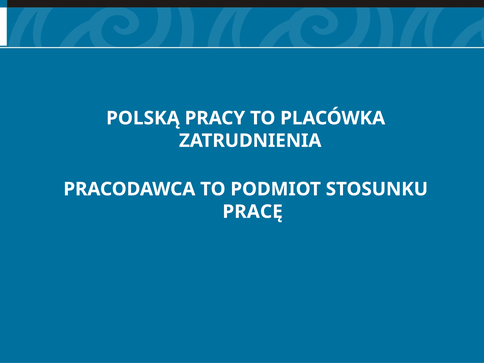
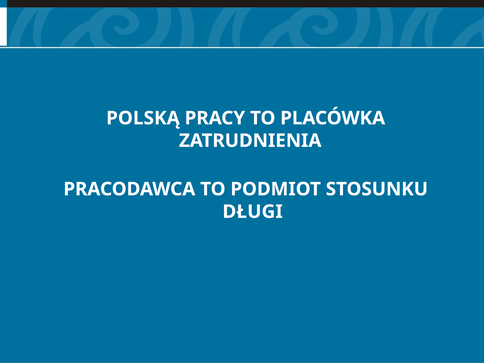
PRACĘ: PRACĘ -> DŁUGI
